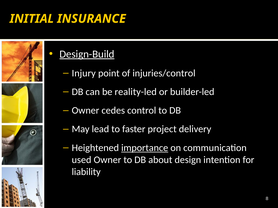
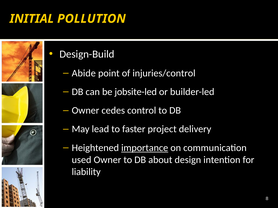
INSURANCE: INSURANCE -> POLLUTION
Design-Build underline: present -> none
Injury: Injury -> Abide
reality-led: reality-led -> jobsite-led
